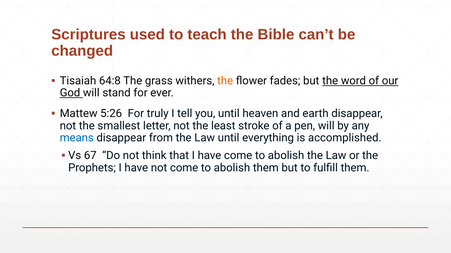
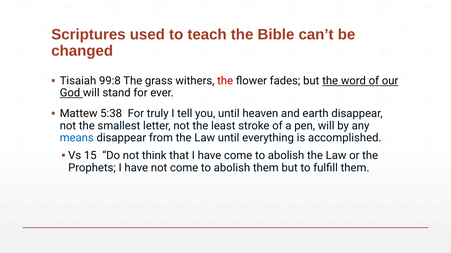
64:8: 64:8 -> 99:8
the at (225, 81) colour: orange -> red
5:26: 5:26 -> 5:38
67: 67 -> 15
